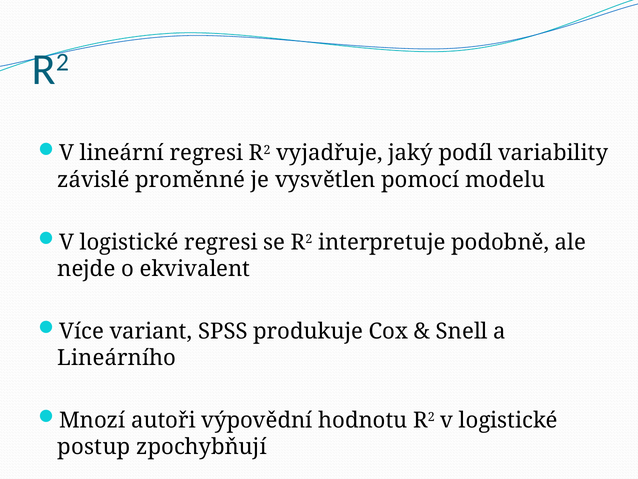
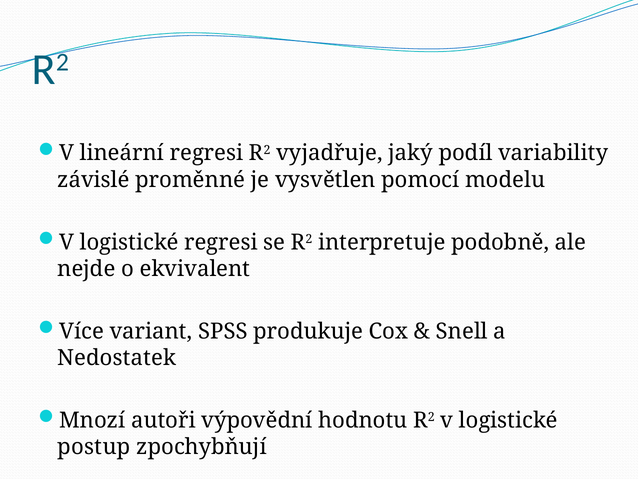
Lineárního: Lineárního -> Nedostatek
